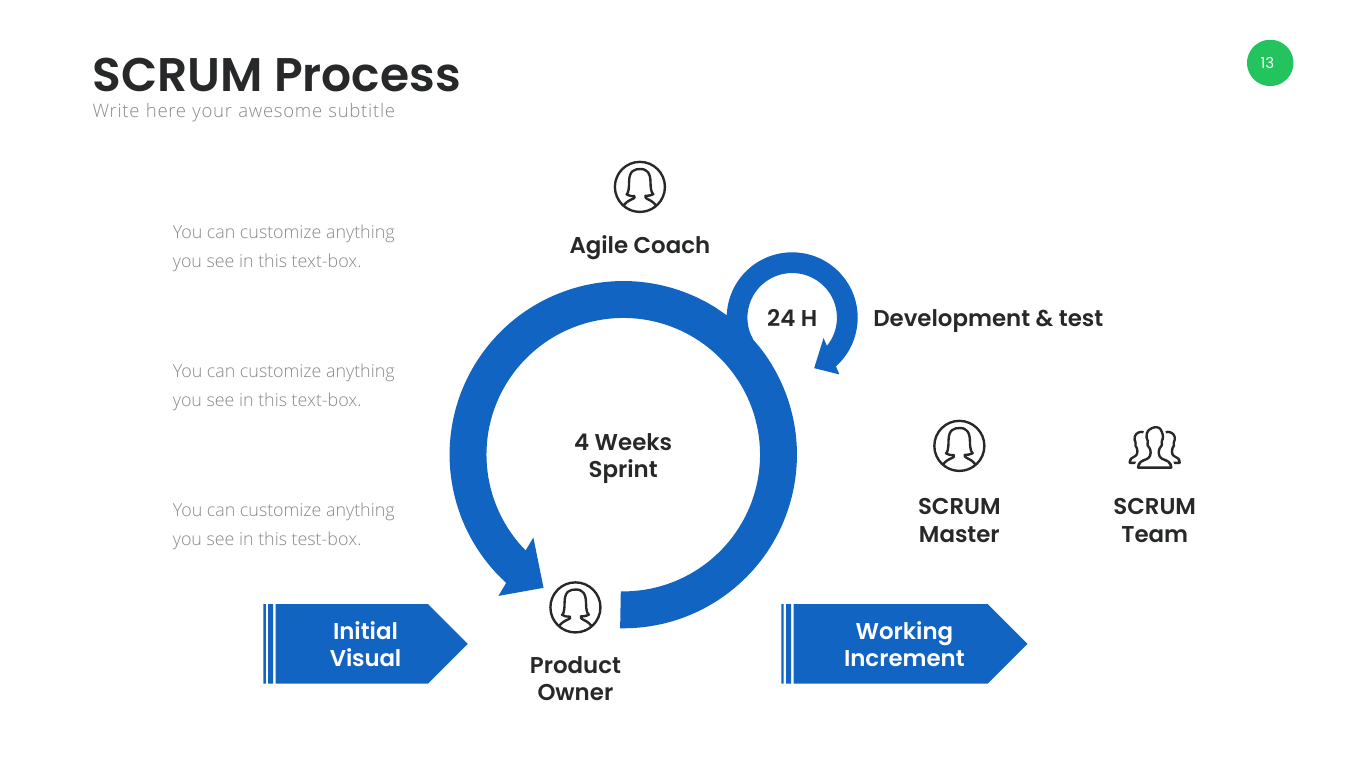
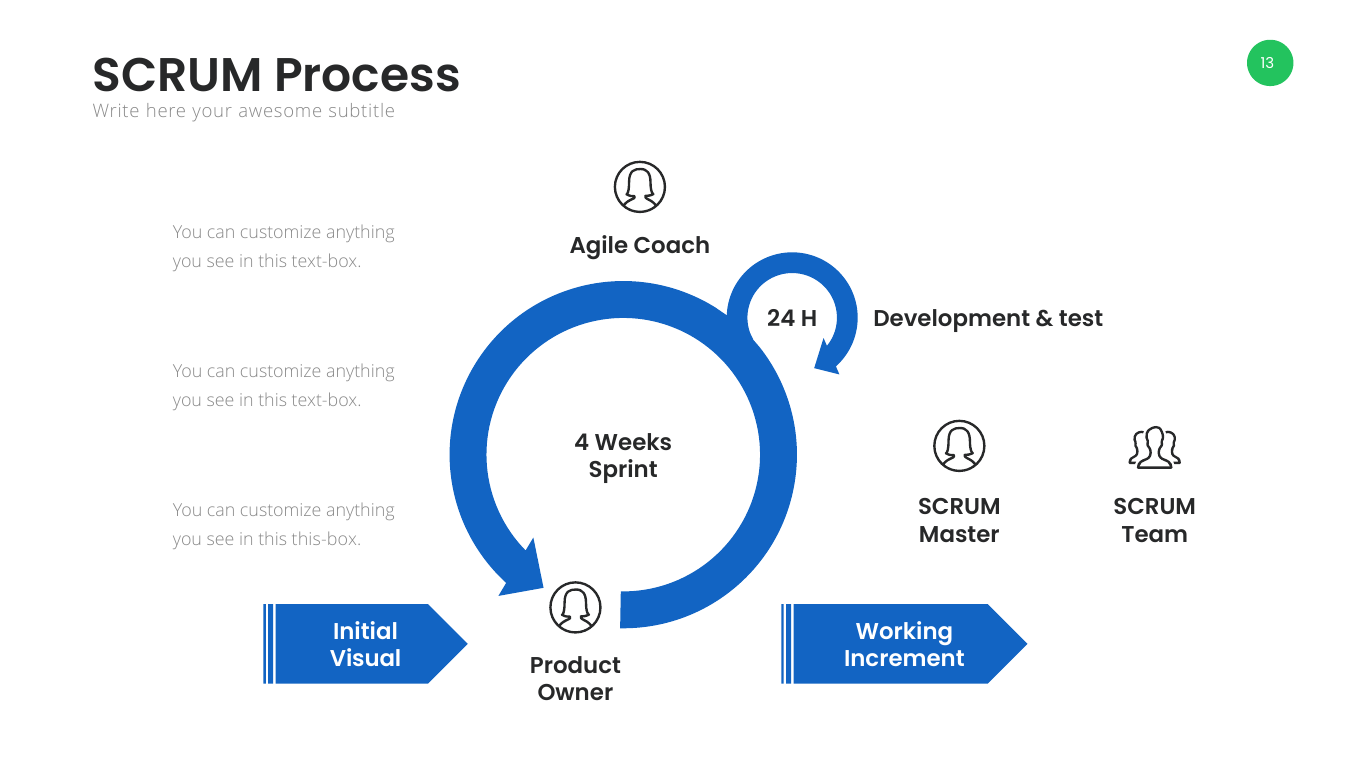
test-box: test-box -> this-box
